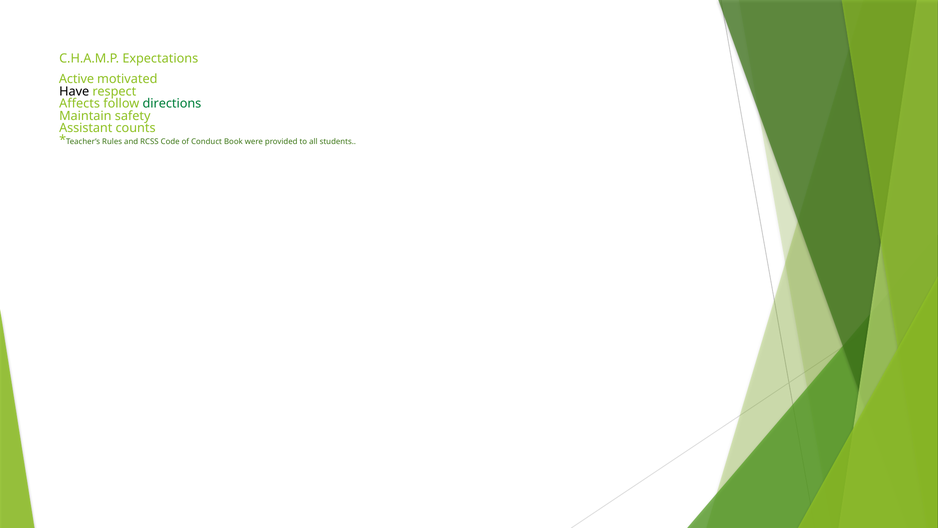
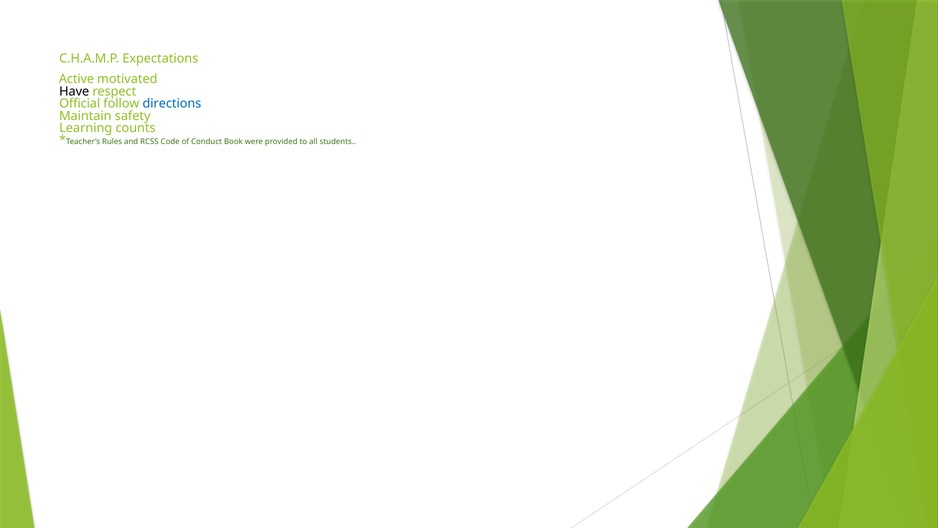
Affects: Affects -> Official
directions colour: green -> blue
Assistant: Assistant -> Learning
